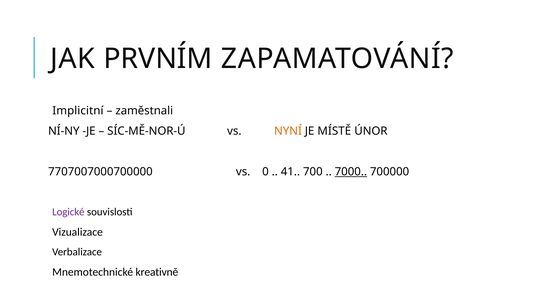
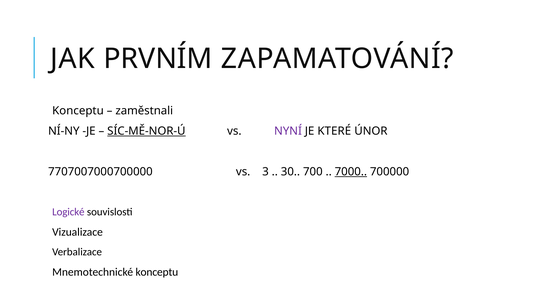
Implicitní at (78, 111): Implicitní -> Konceptu
SÍC-MĚ-NOR-Ú underline: none -> present
NYNÍ colour: orange -> purple
MÍSTĚ: MÍSTĚ -> KTERÉ
0: 0 -> 3
41: 41 -> 30
Mnemotechnické kreativně: kreativně -> konceptu
